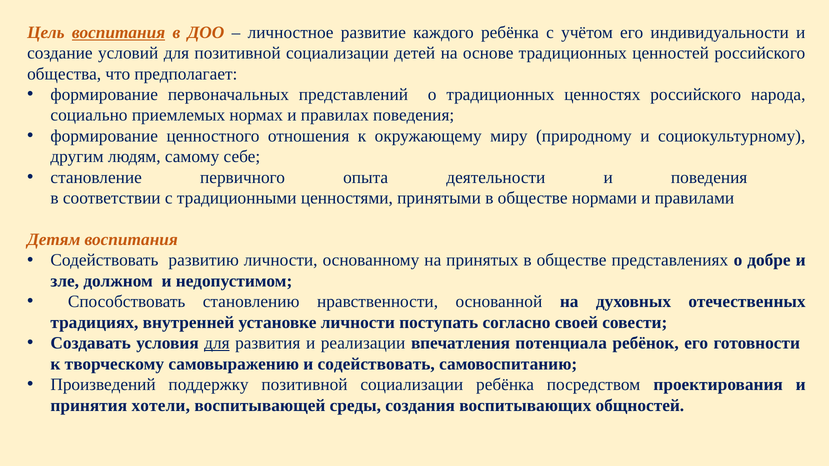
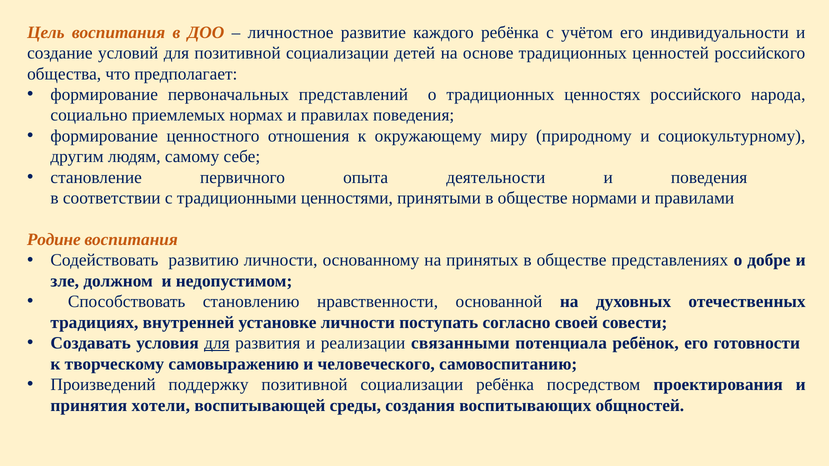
воспитания at (119, 32) underline: present -> none
Детям: Детям -> Родине
впечатления: впечатления -> связанными
и содействовать: содействовать -> человеческого
